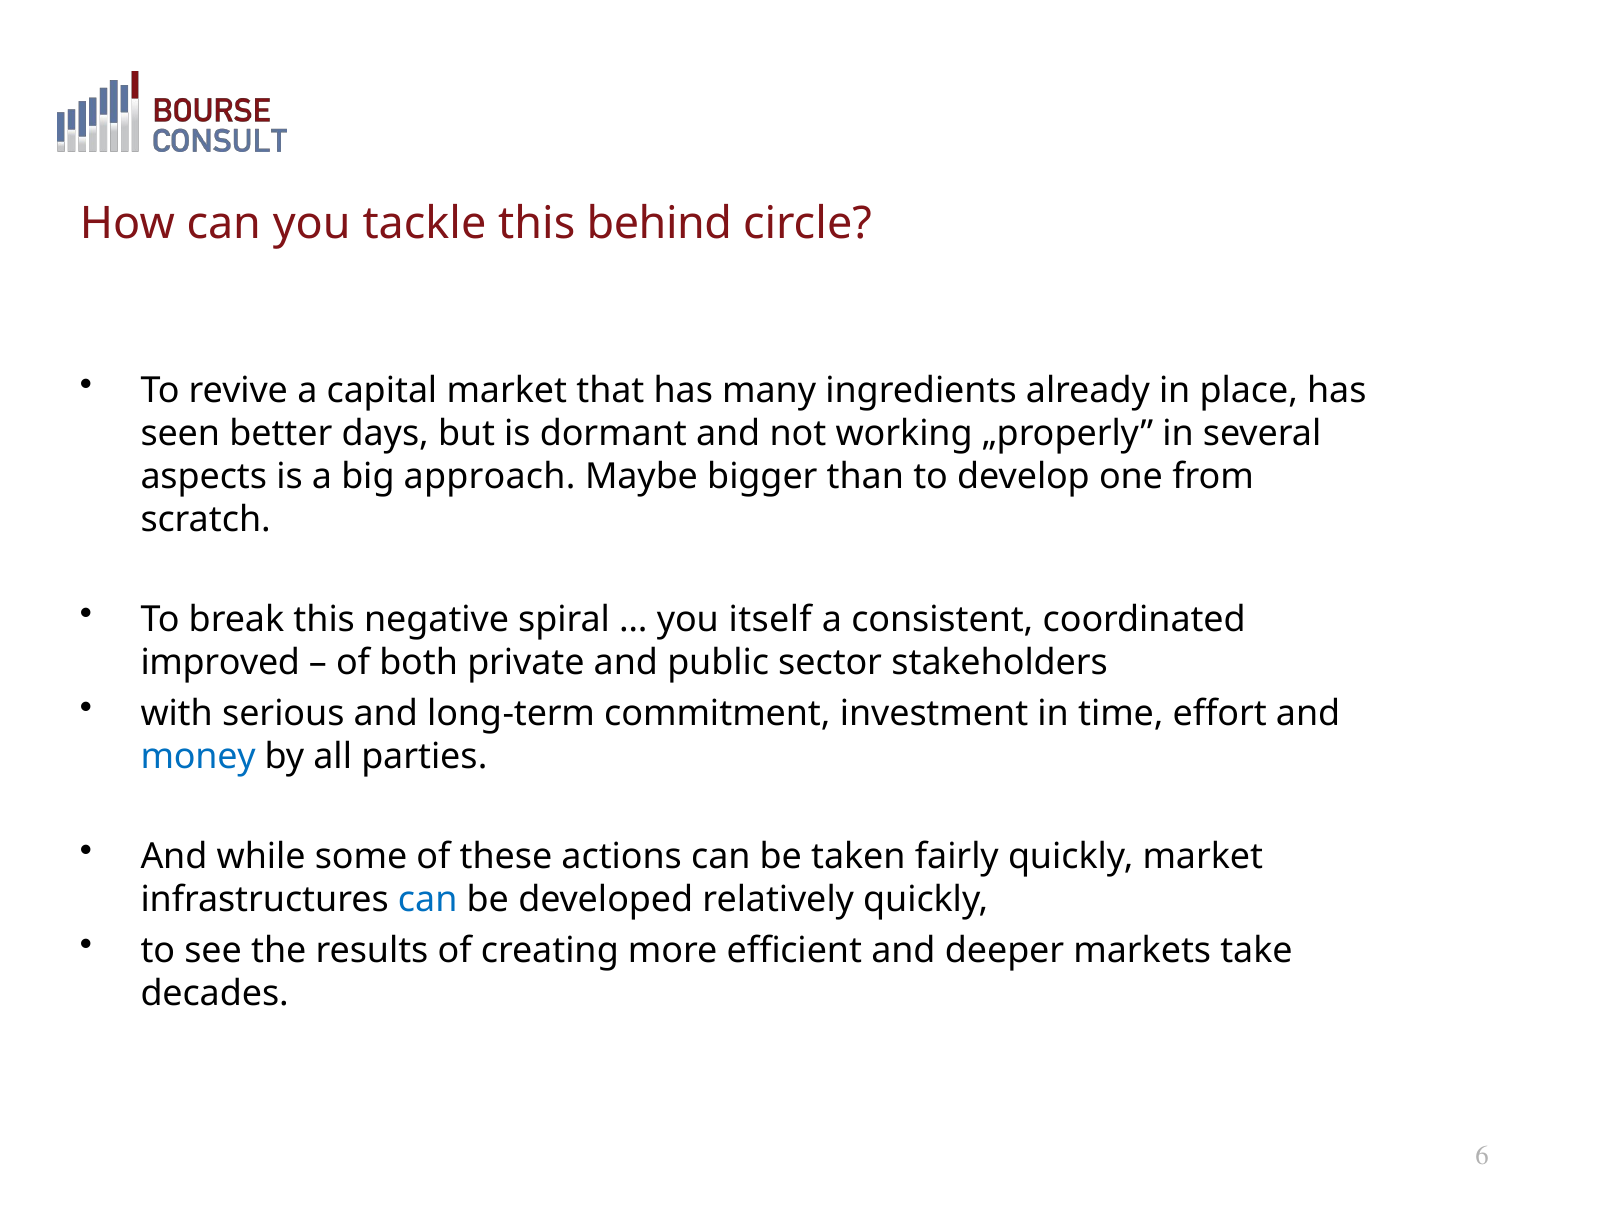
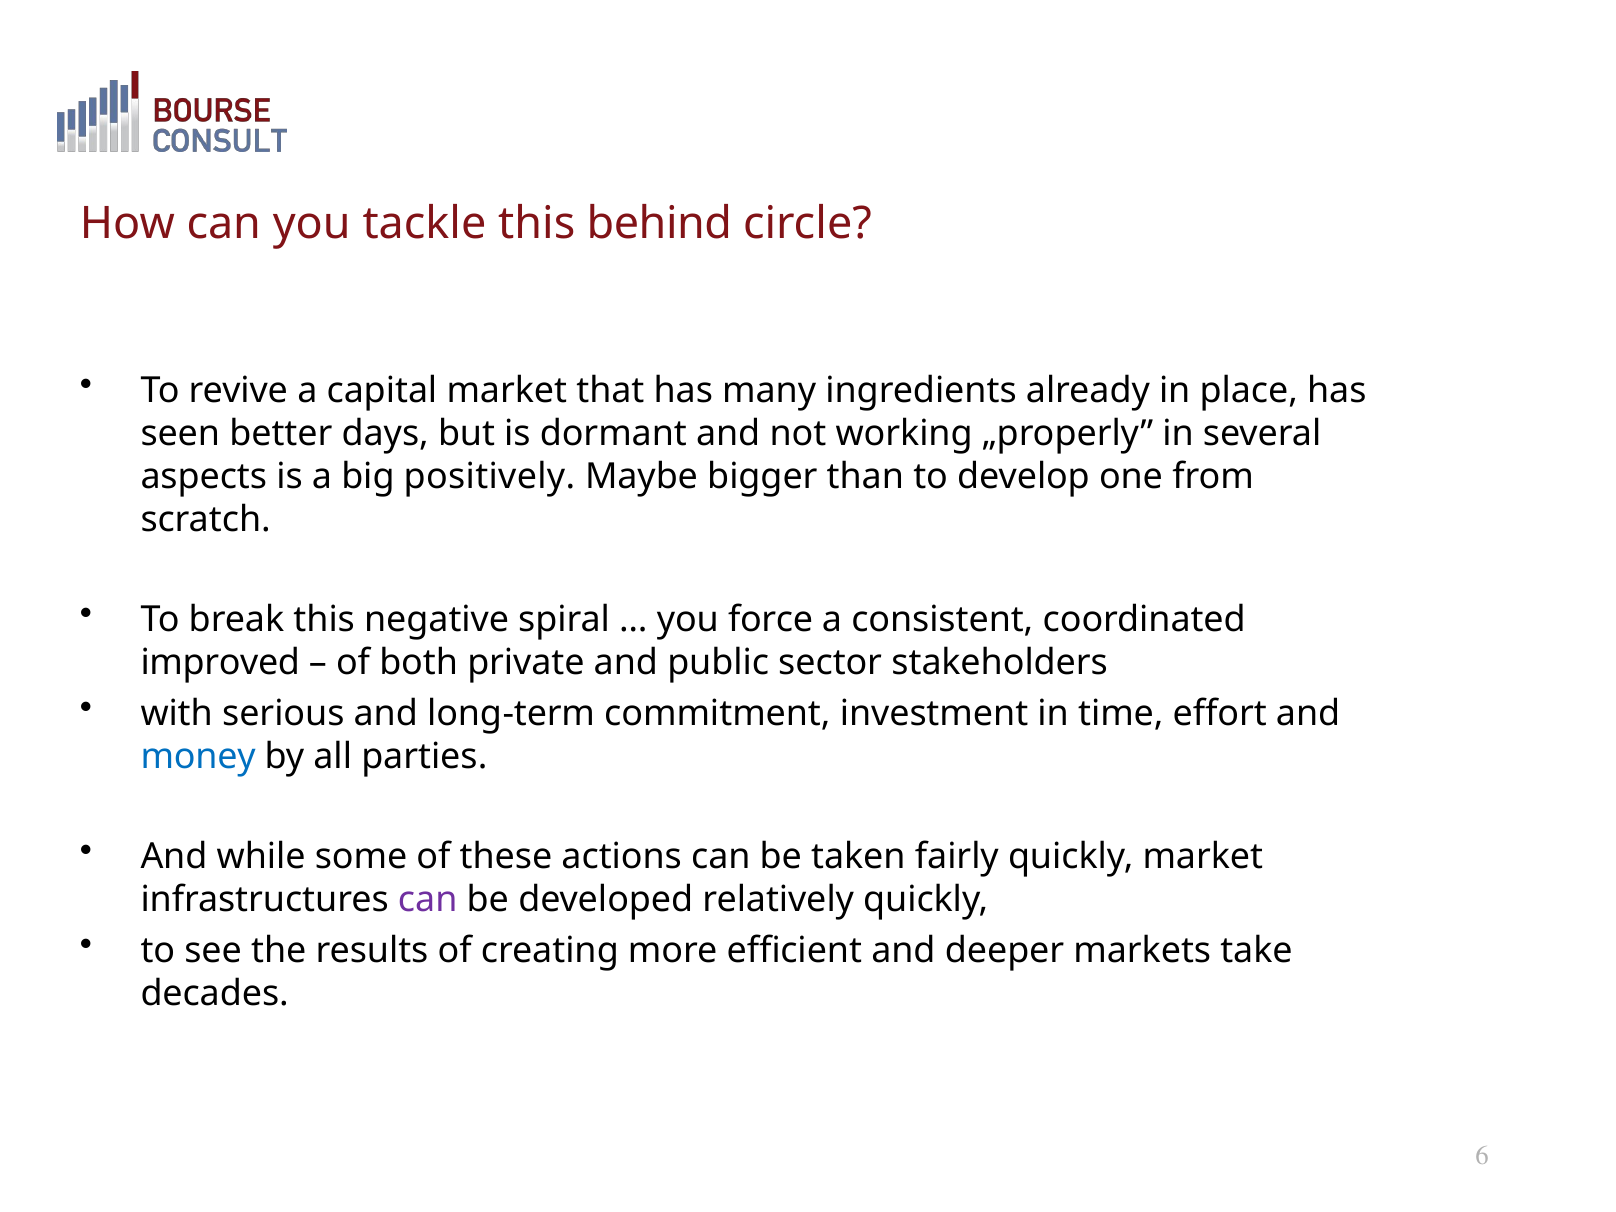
approach: approach -> positively
itself: itself -> force
can at (428, 900) colour: blue -> purple
